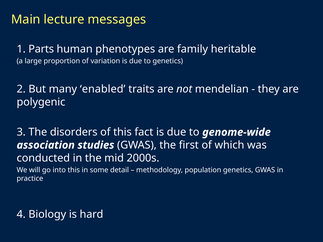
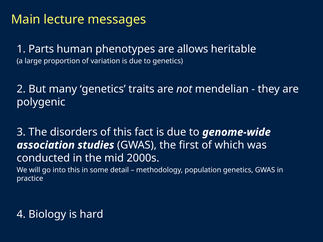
family: family -> allows
many enabled: enabled -> genetics
